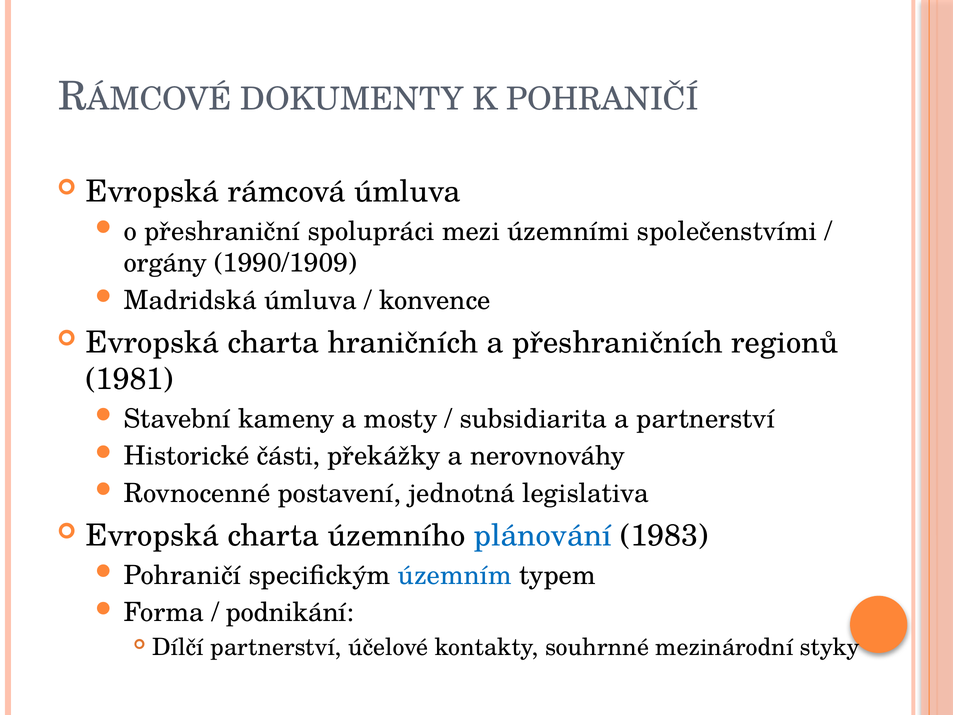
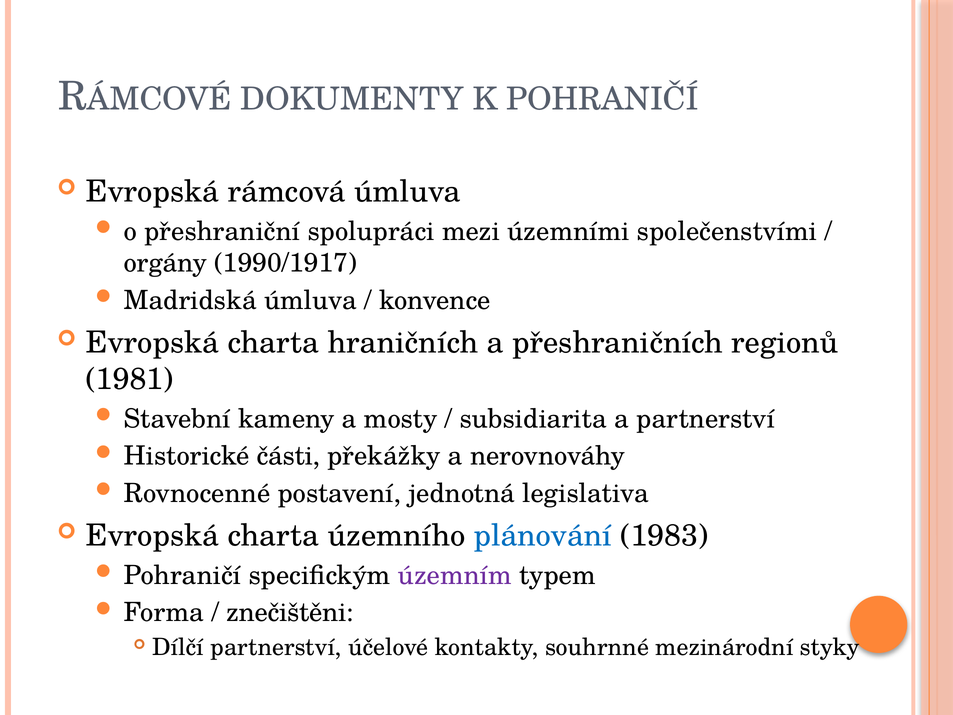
1990/1909: 1990/1909 -> 1990/1917
územním colour: blue -> purple
podnikání: podnikání -> znečištěni
